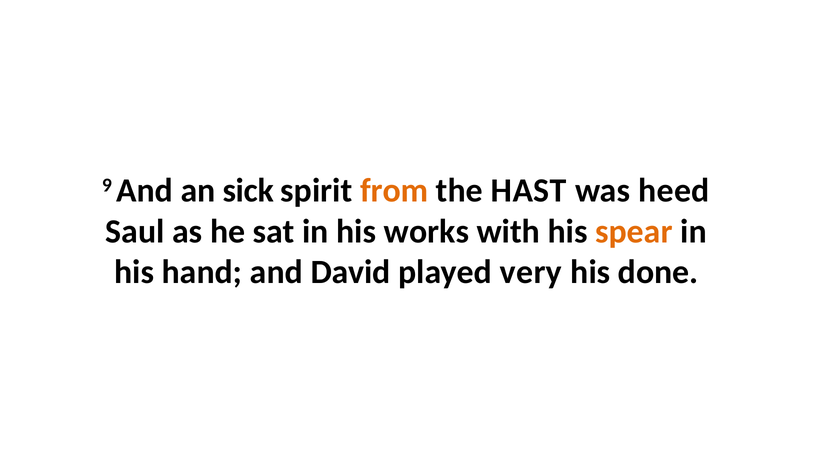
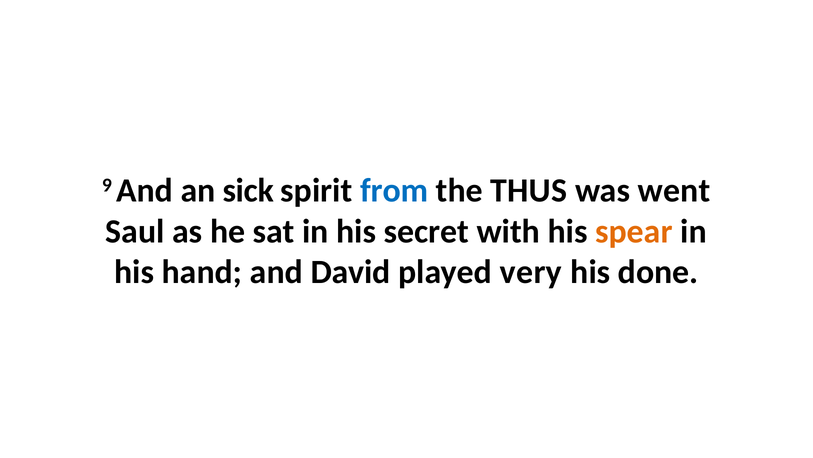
from colour: orange -> blue
HAST: HAST -> THUS
heed: heed -> went
works: works -> secret
